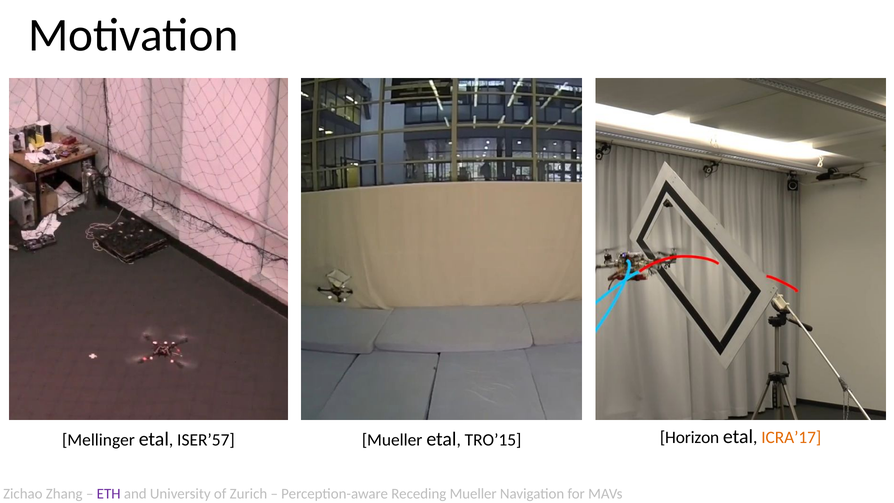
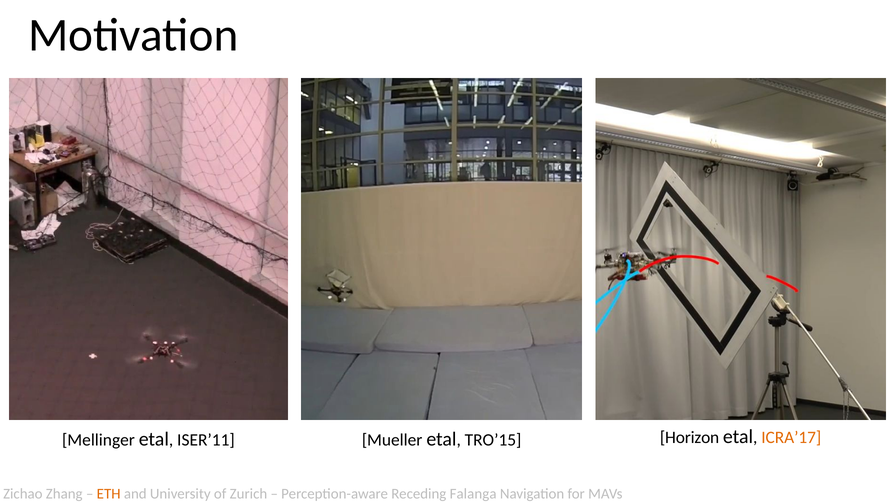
ISER’57: ISER’57 -> ISER’11
ETH colour: purple -> orange
Receding Mueller: Mueller -> Falanga
